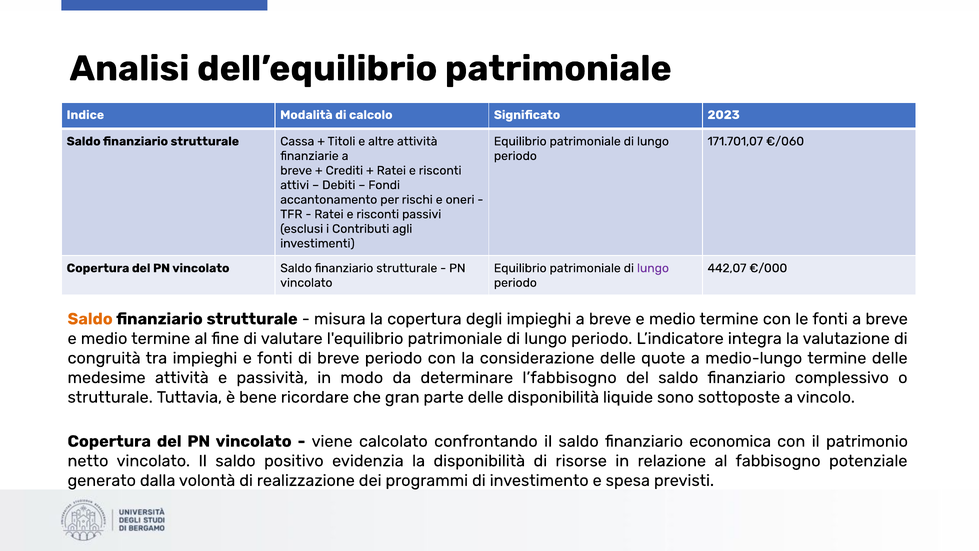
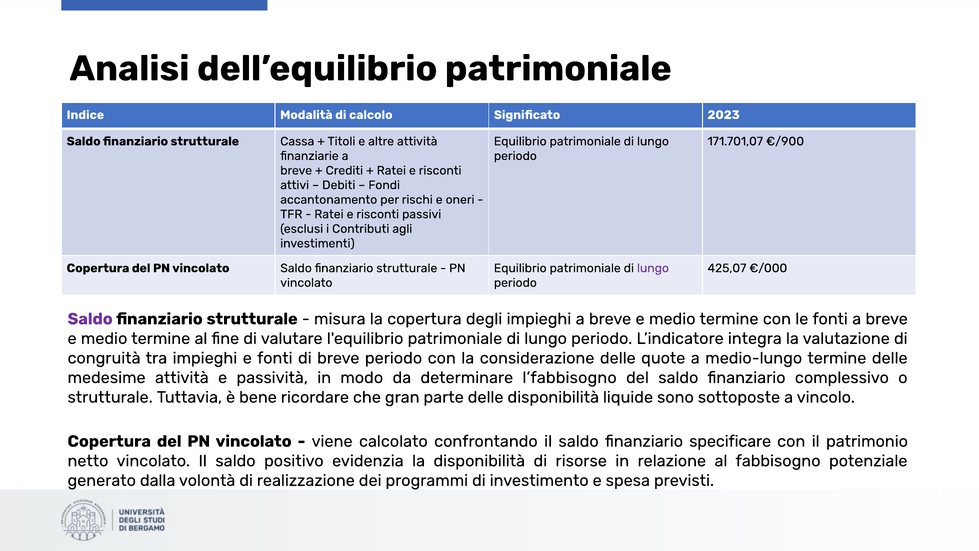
€/060: €/060 -> €/900
442,07: 442,07 -> 425,07
Saldo at (90, 319) colour: orange -> purple
economica: economica -> specificare
